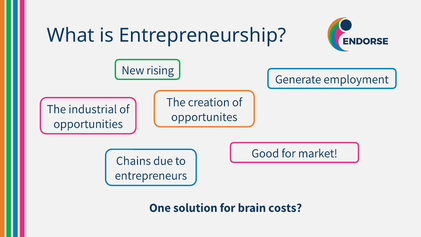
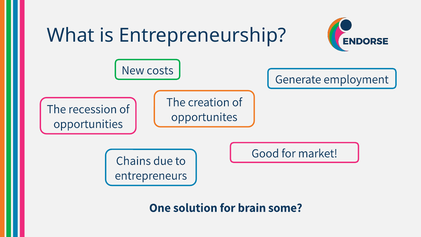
rising: rising -> costs
industrial: industrial -> recession
costs: costs -> some
